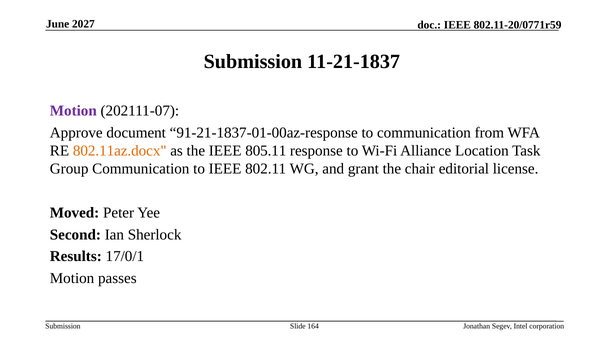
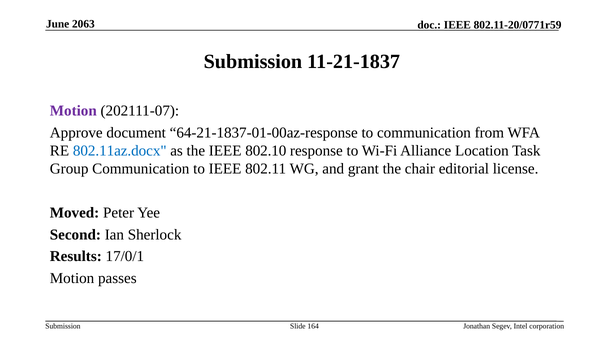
2027: 2027 -> 2063
91-21-1837-01-00az-response: 91-21-1837-01-00az-response -> 64-21-1837-01-00az-response
802.11az.docx colour: orange -> blue
805.11: 805.11 -> 802.10
